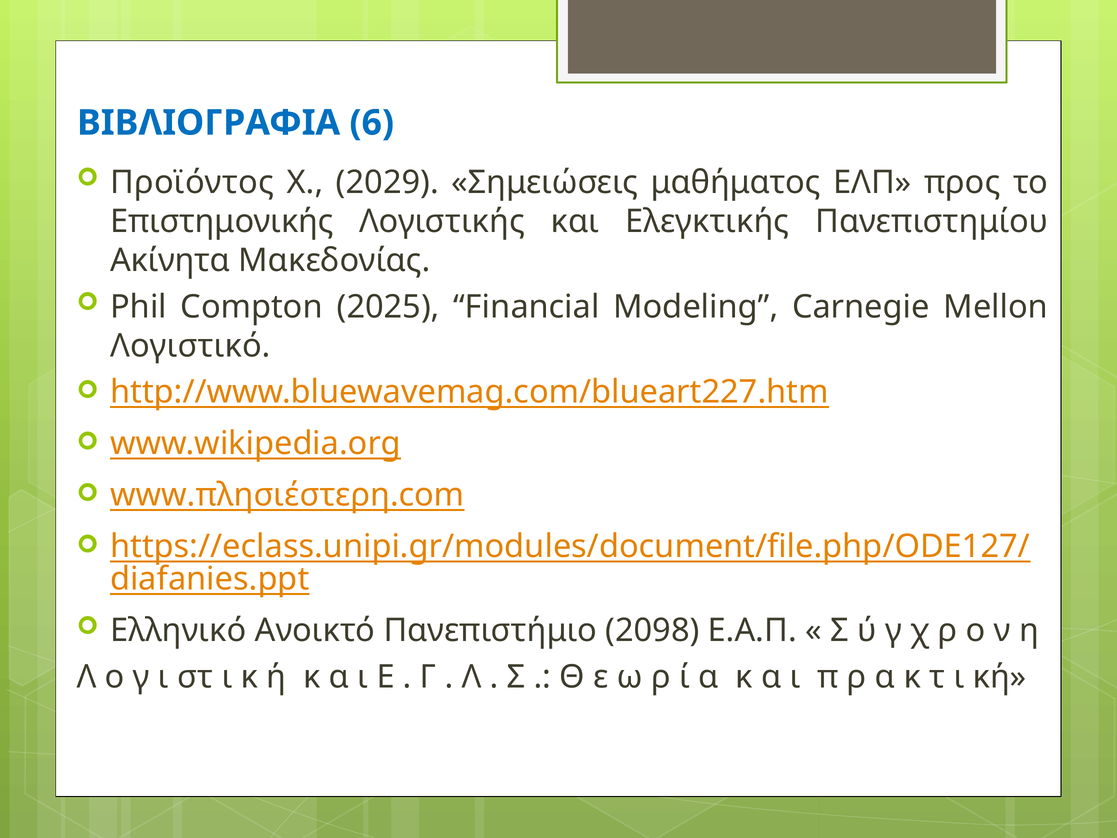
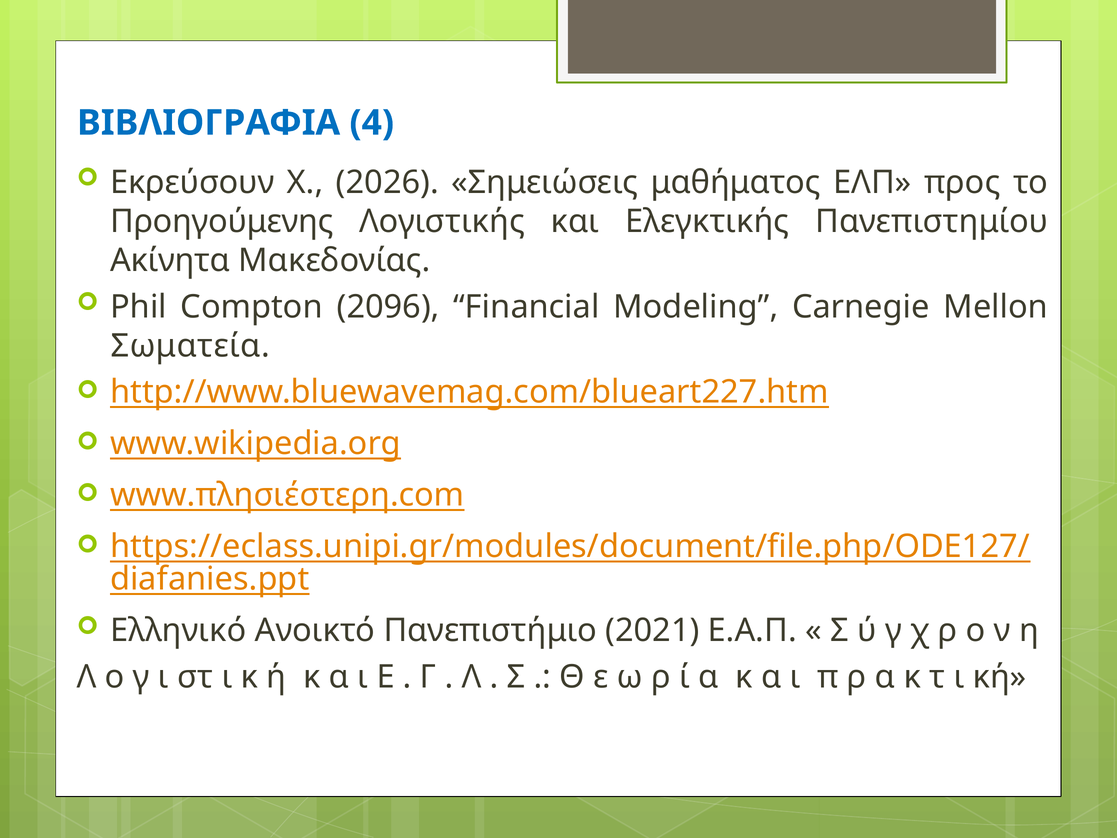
6: 6 -> 4
Προϊόντος: Προϊόντος -> Εκρεύσουν
2029: 2029 -> 2026
Επιστημονικής: Επιστημονικής -> Προηγούμενης
2025: 2025 -> 2096
Λογιστικό: Λογιστικό -> Σωματεία
2098: 2098 -> 2021
